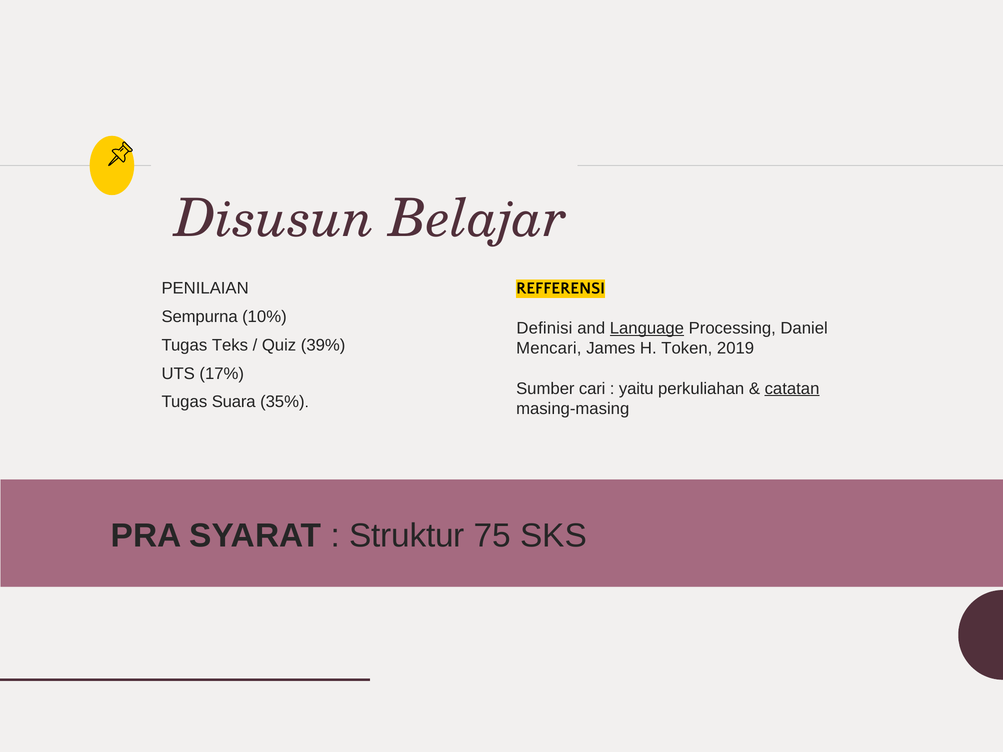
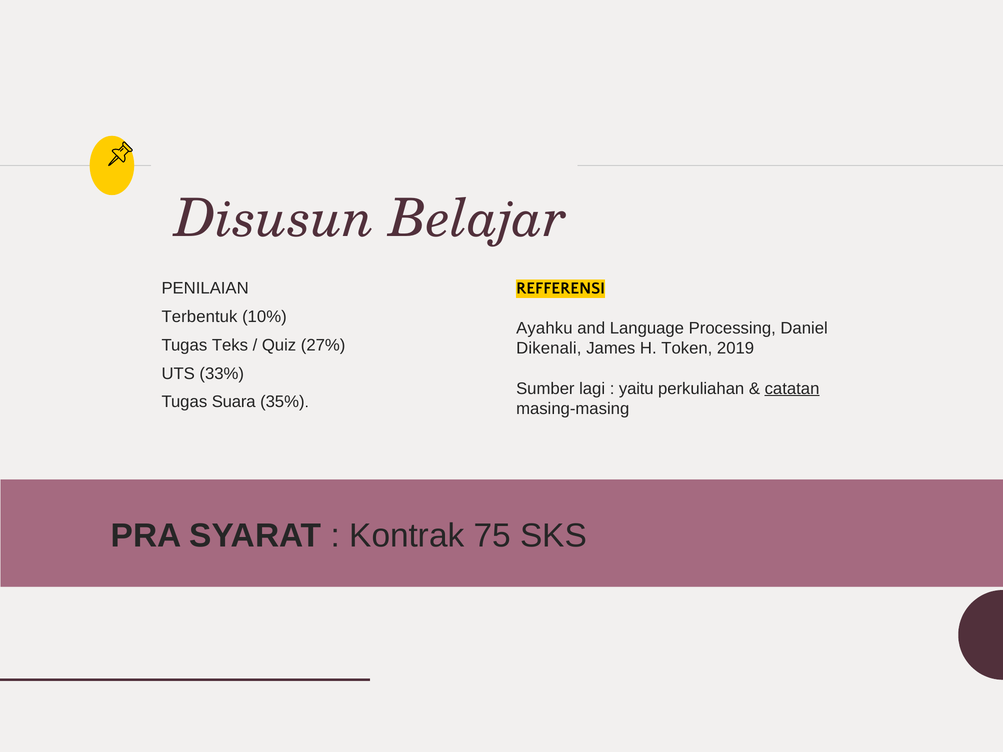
Sempurna: Sempurna -> Terbentuk
Definisi: Definisi -> Ayahku
Language underline: present -> none
39%: 39% -> 27%
Mencari: Mencari -> Dikenali
17%: 17% -> 33%
cari: cari -> lagi
Struktur: Struktur -> Kontrak
